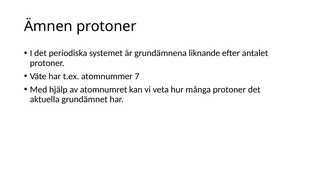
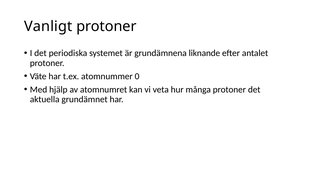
Ämnen: Ämnen -> Vanligt
7: 7 -> 0
